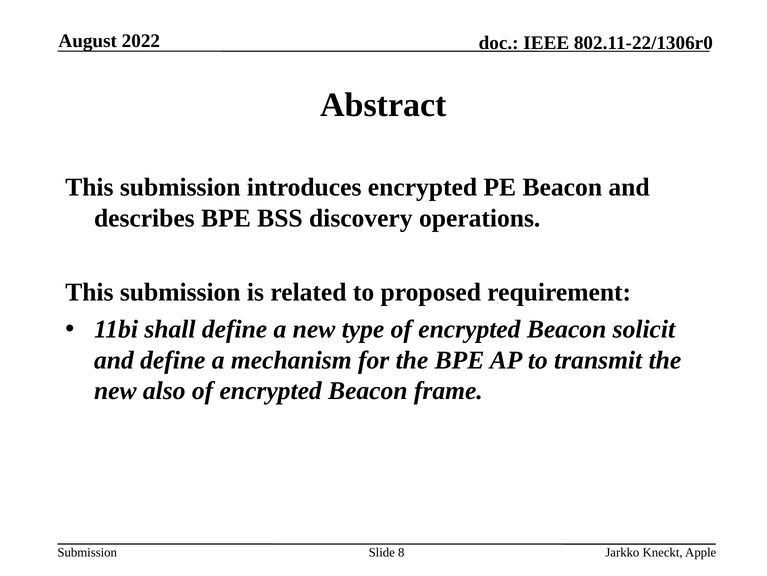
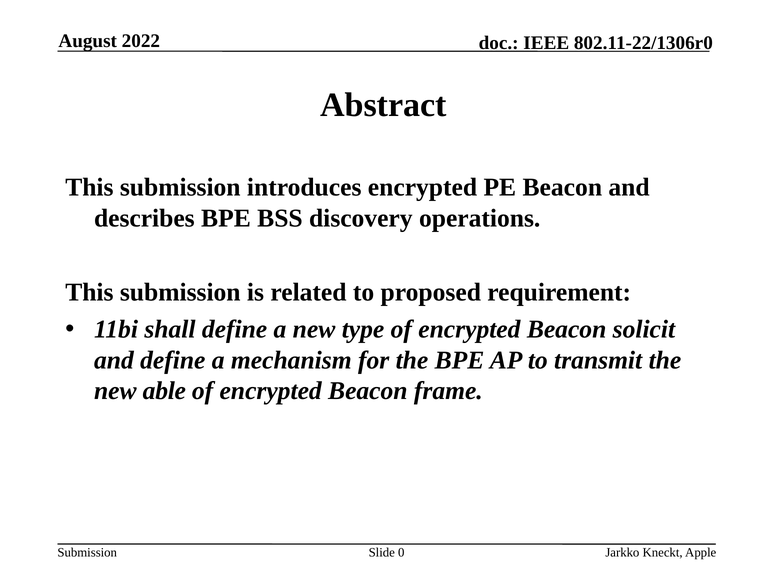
also: also -> able
8: 8 -> 0
